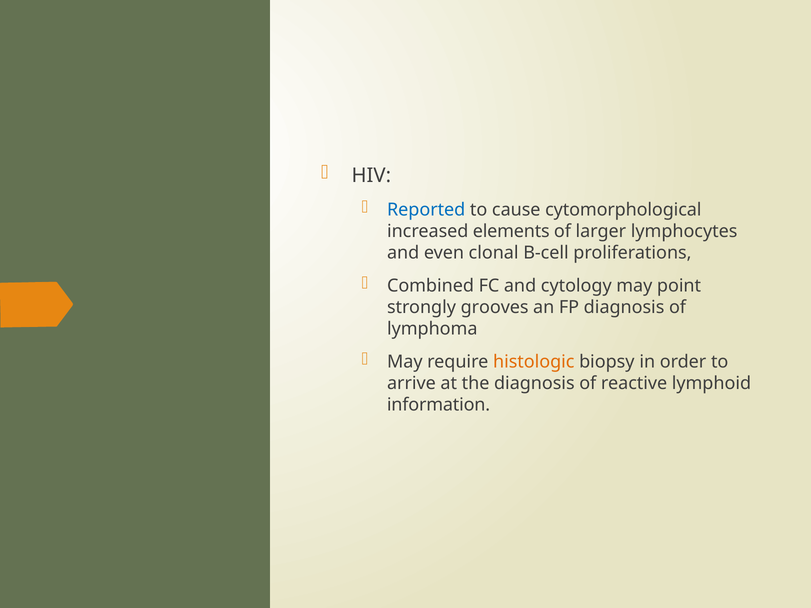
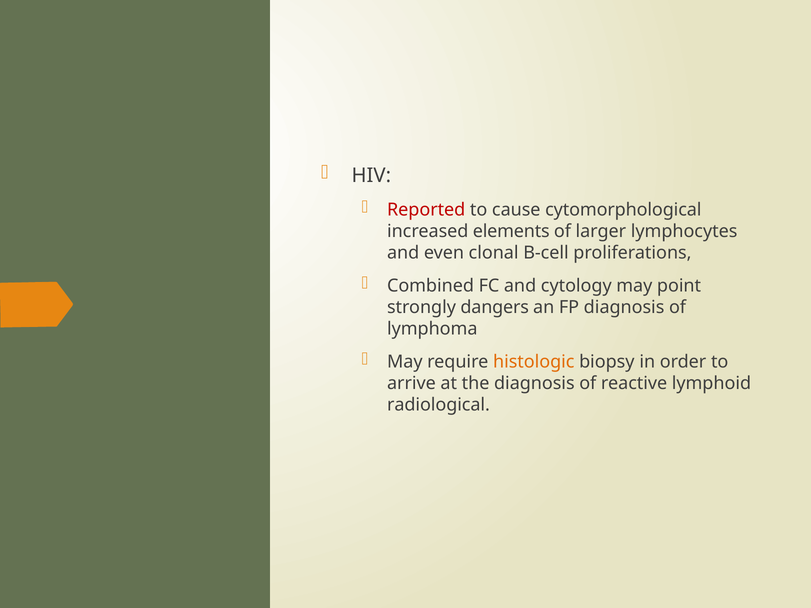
Reported colour: blue -> red
grooves: grooves -> dangers
information: information -> radiological
